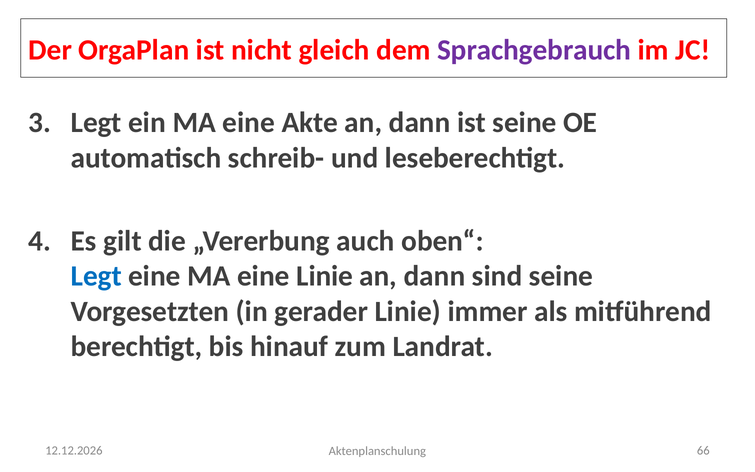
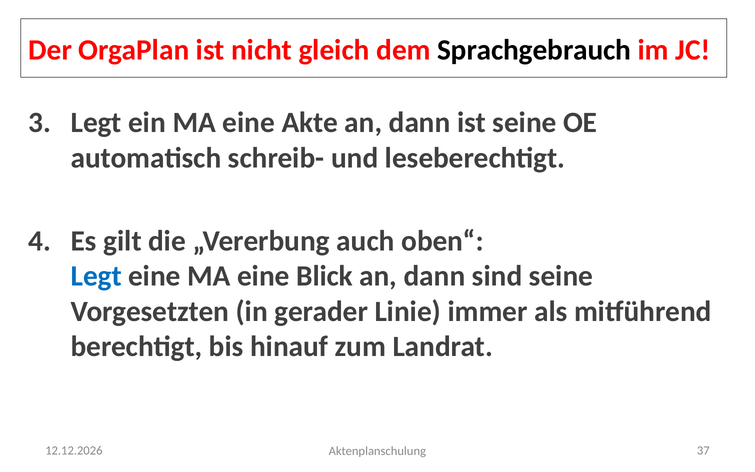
Sprachgebrauch colour: purple -> black
eine Linie: Linie -> Blick
66: 66 -> 37
